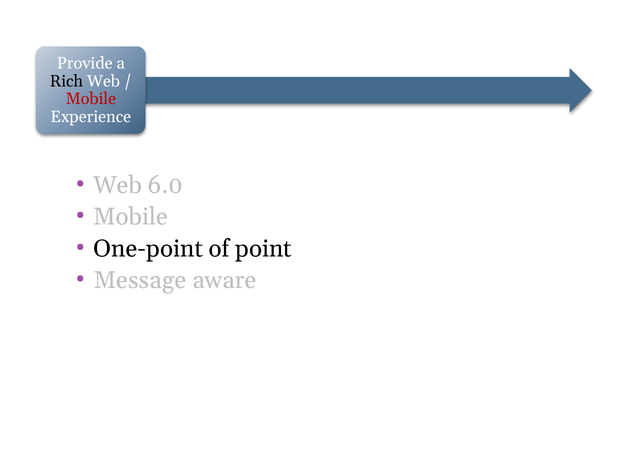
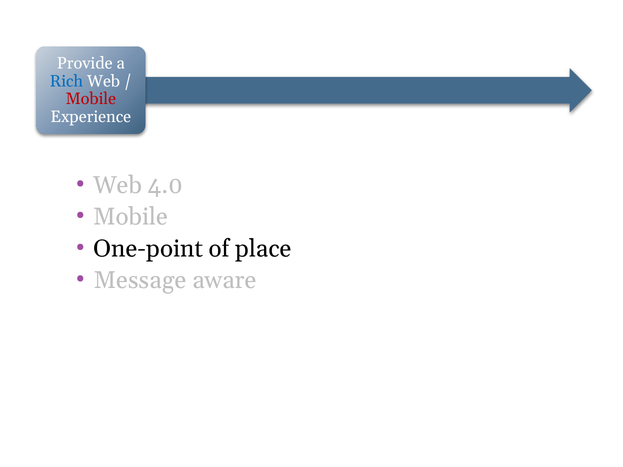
Rich colour: black -> blue
6.0: 6.0 -> 4.0
point: point -> place
